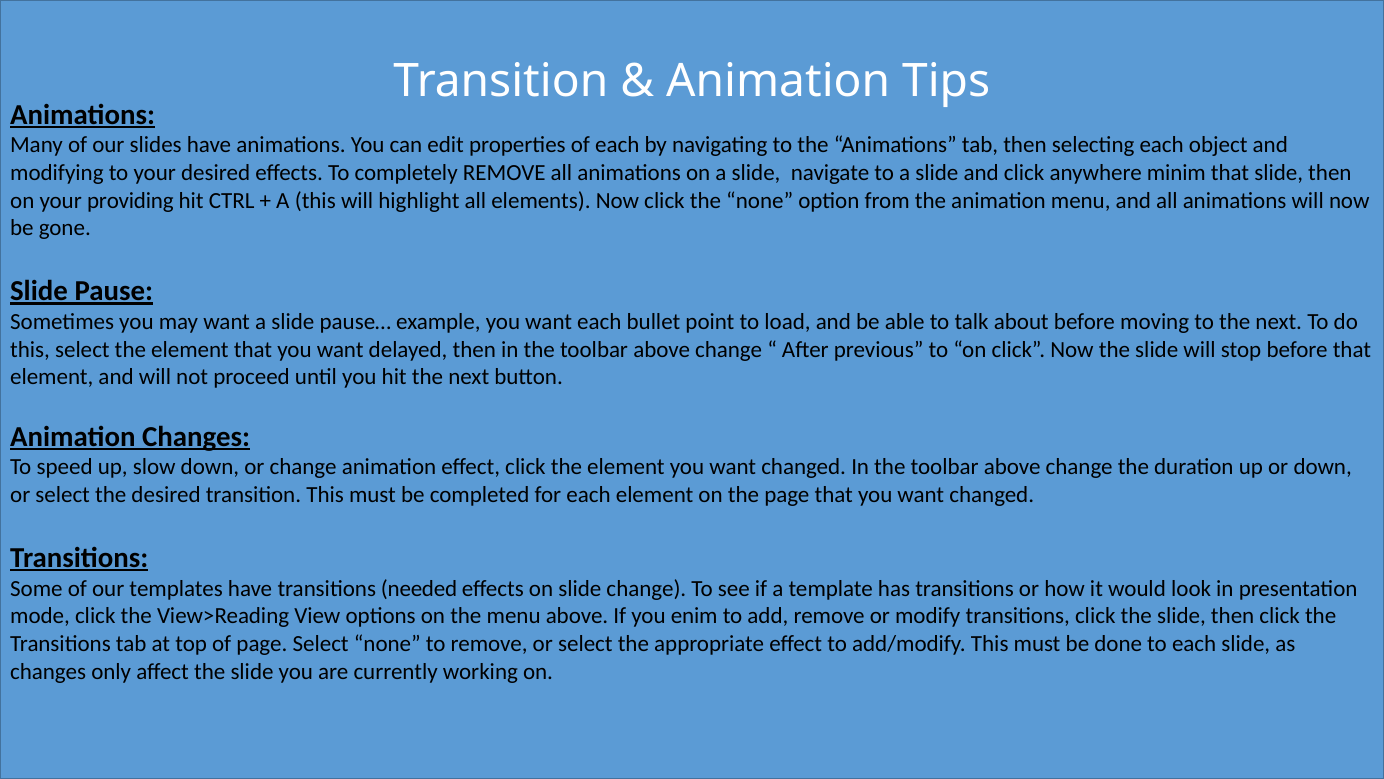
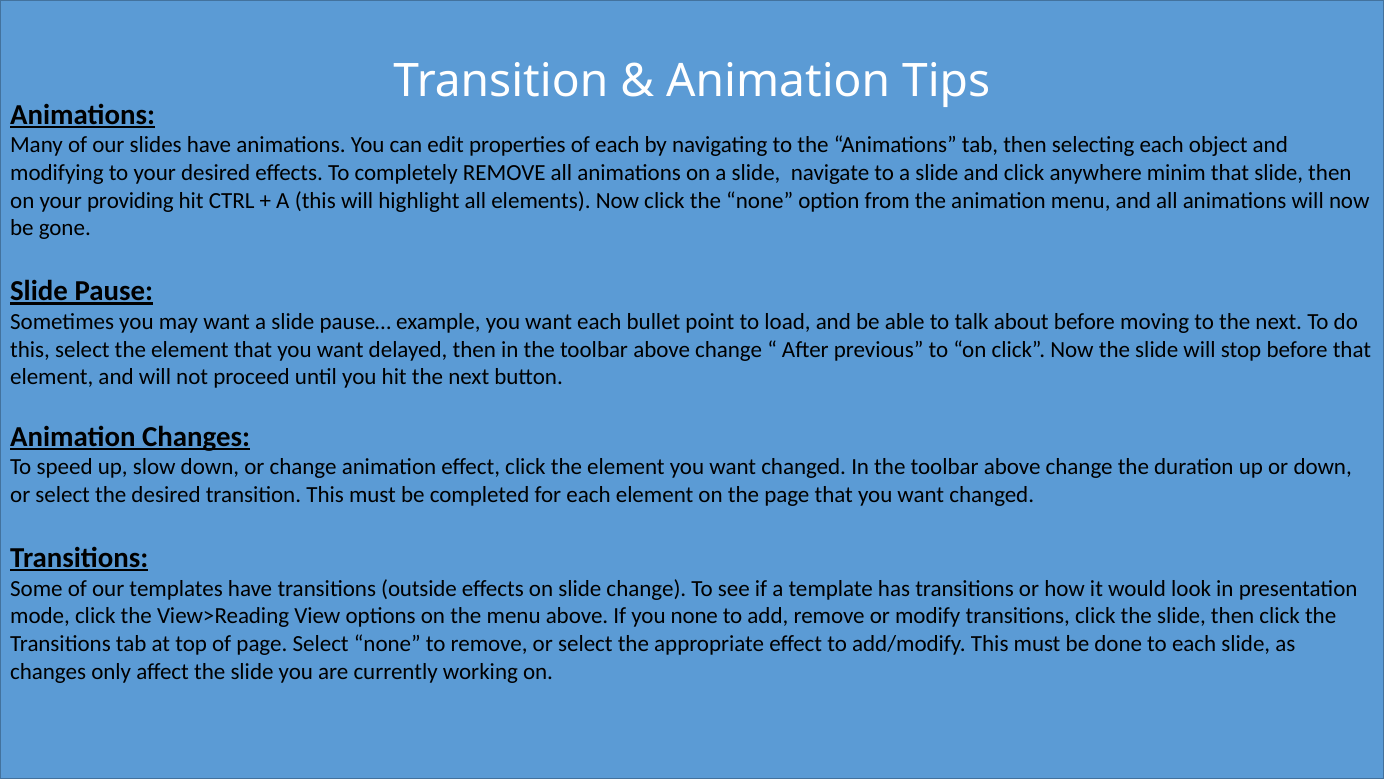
needed: needed -> outside
you enim: enim -> none
